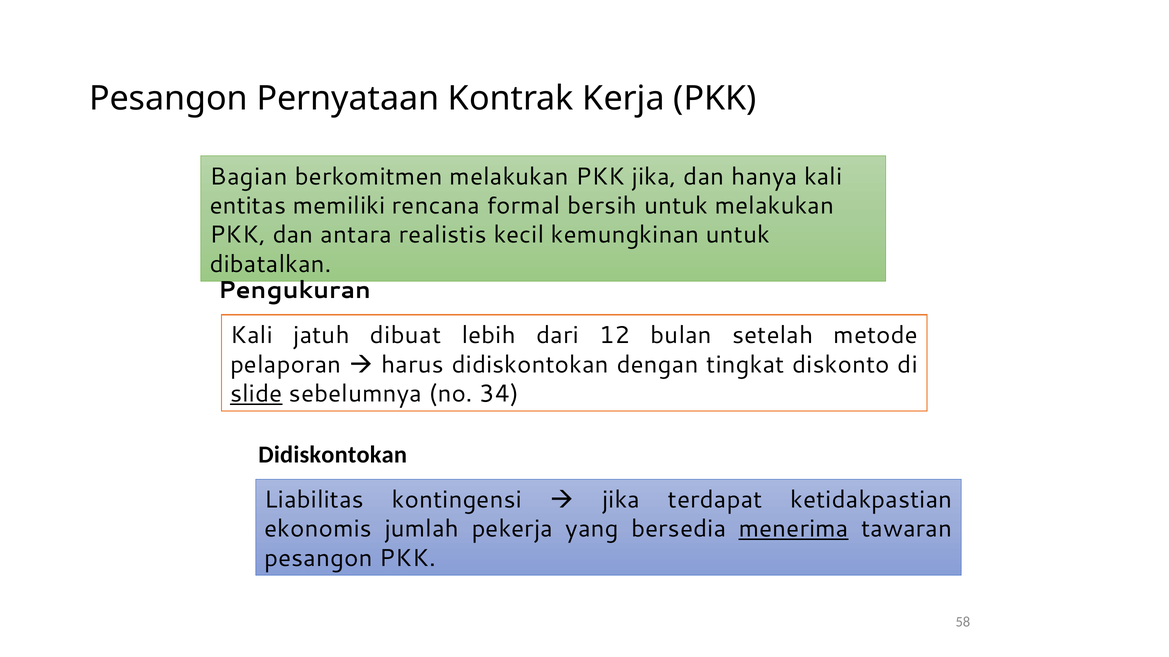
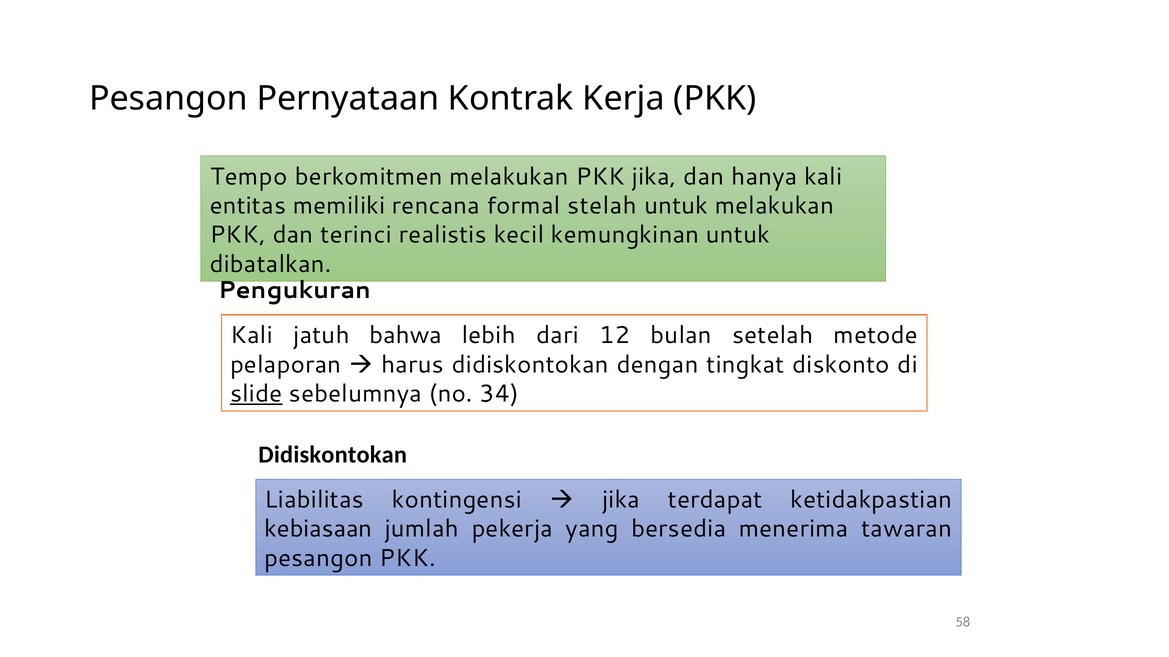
Bagian: Bagian -> Tempo
bersih: bersih -> stelah
antara: antara -> terinci
dibuat: dibuat -> bahwa
ekonomis: ekonomis -> kebiasaan
menerima underline: present -> none
